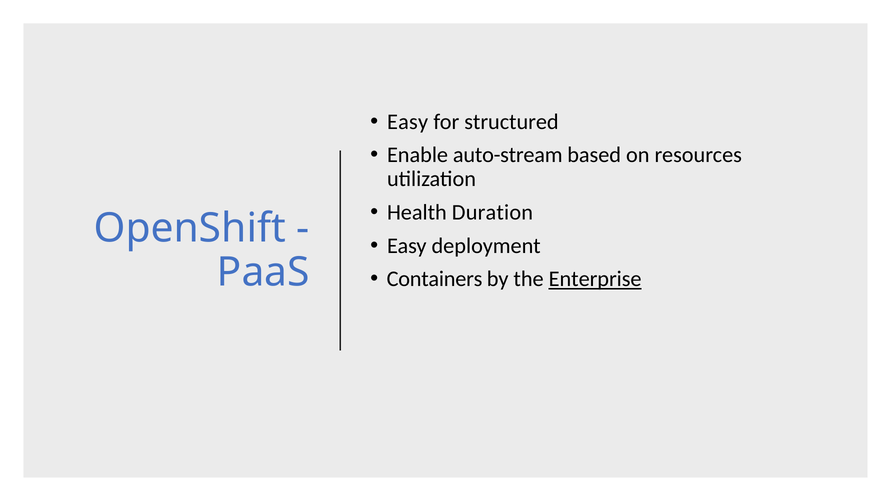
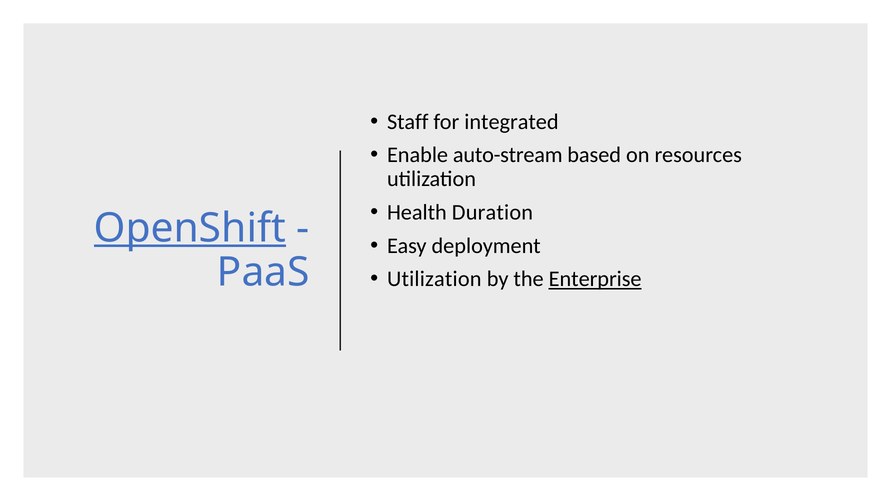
Easy at (408, 122): Easy -> Staff
structured: structured -> integrated
OpenShift underline: none -> present
Containers at (435, 279): Containers -> Utilization
